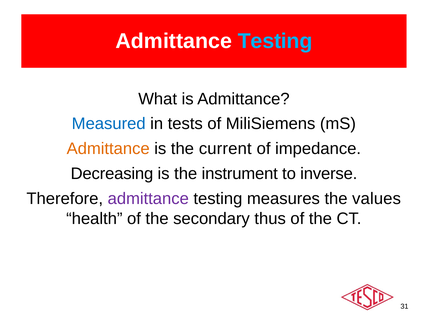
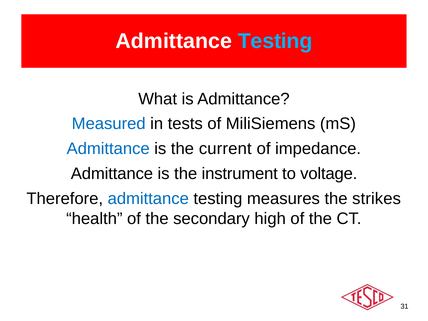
Admittance at (108, 149) colour: orange -> blue
Decreasing at (112, 174): Decreasing -> Admittance
inverse: inverse -> voltage
admittance at (148, 199) colour: purple -> blue
values: values -> strikes
thus: thus -> high
